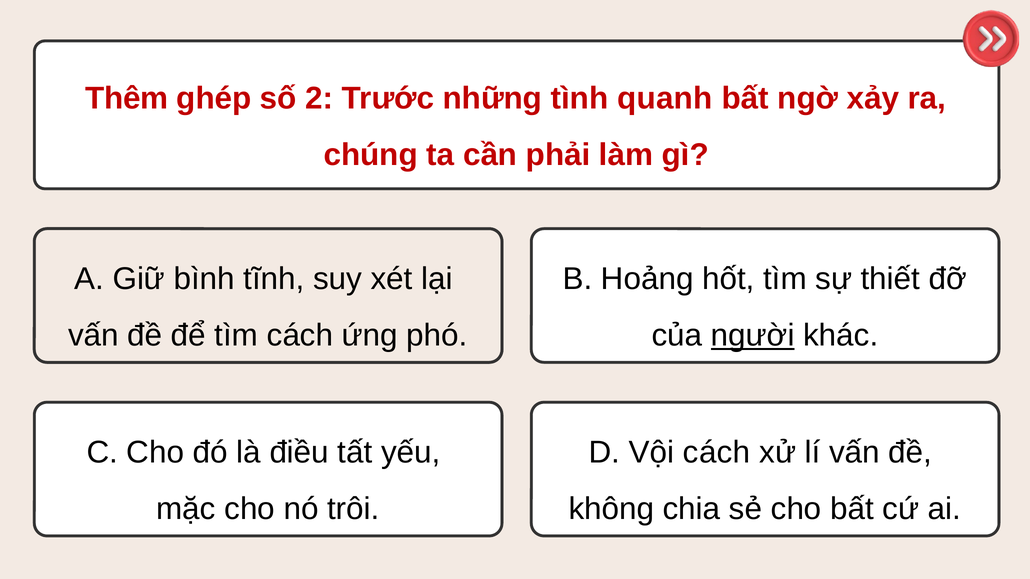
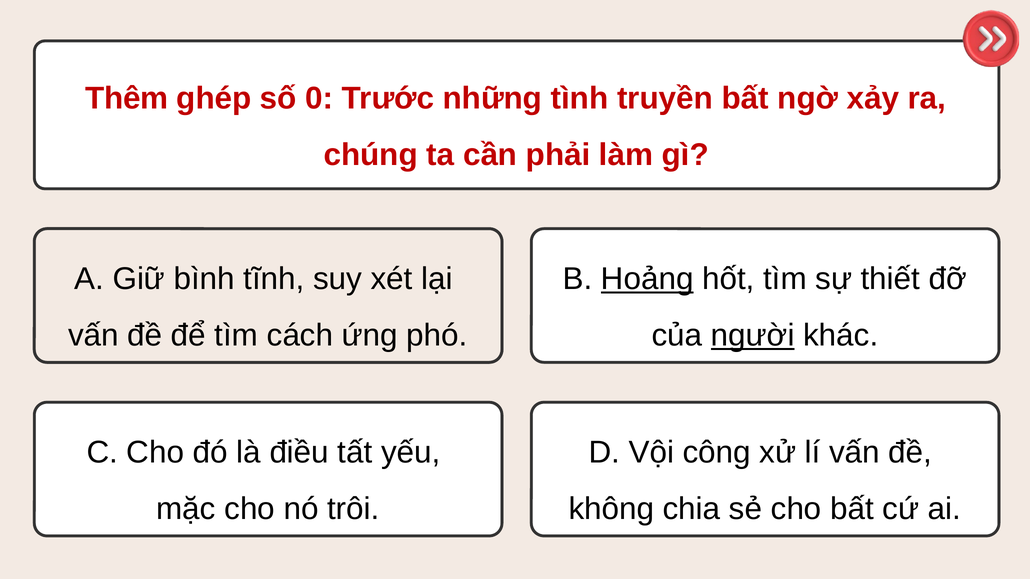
2: 2 -> 0
quanh: quanh -> truyền
Hoảng underline: none -> present
Vội cách: cách -> công
